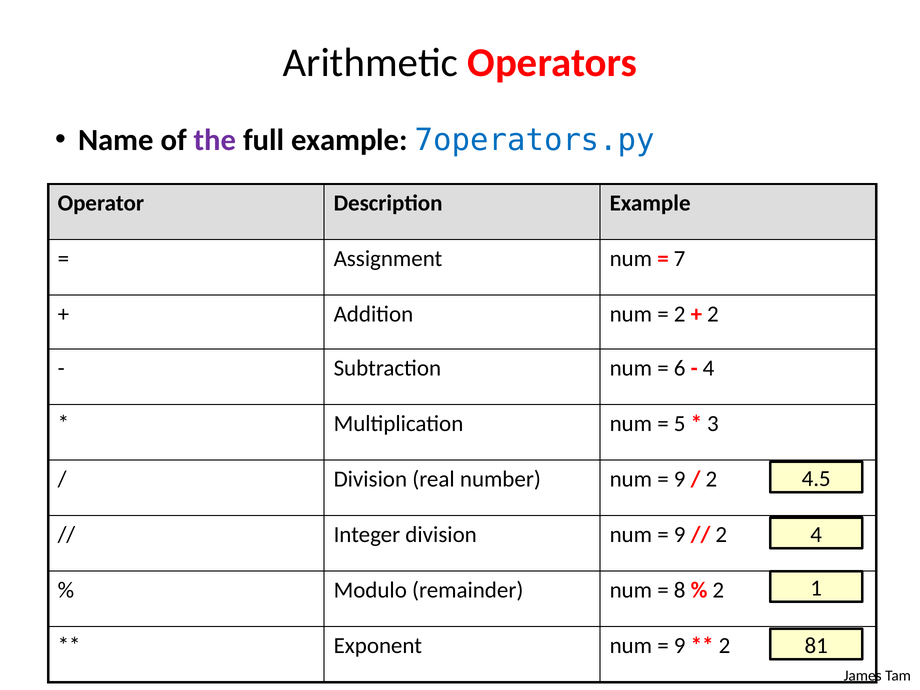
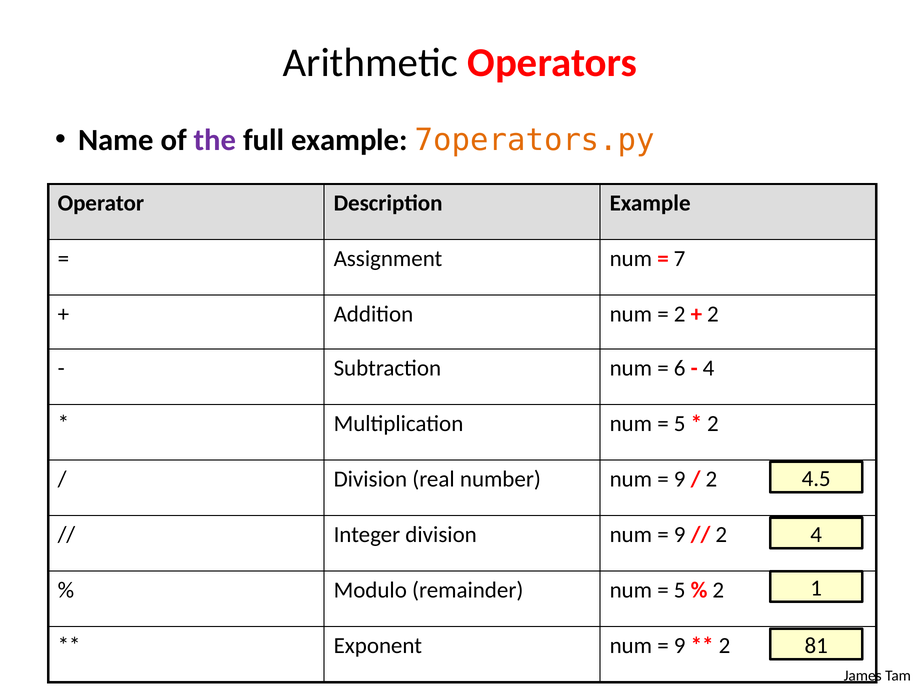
7operators.py colour: blue -> orange
3 at (713, 424): 3 -> 2
8 at (680, 590): 8 -> 5
